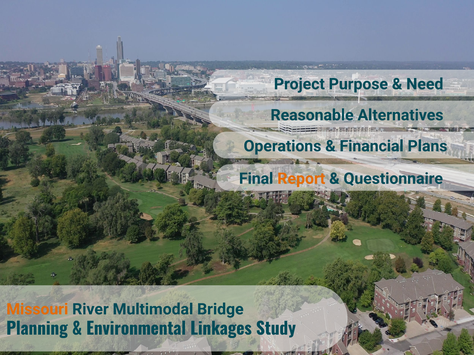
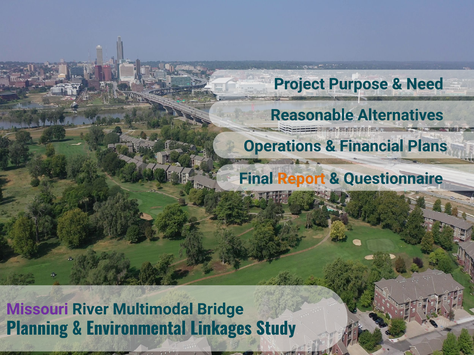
Missouri colour: orange -> purple
